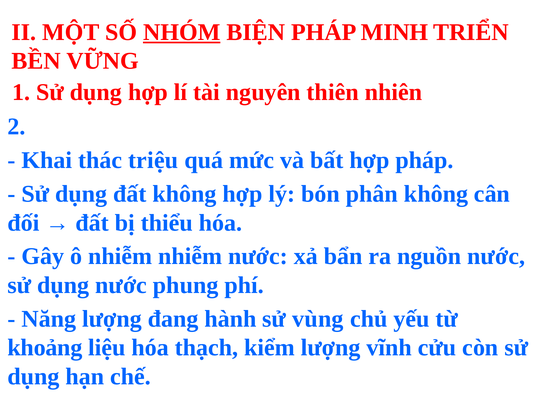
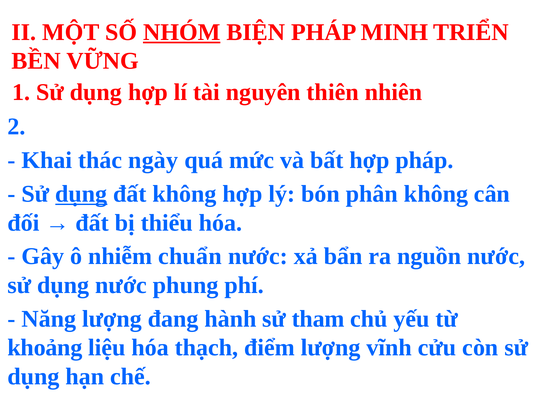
triệu: triệu -> ngày
dụng at (81, 194) underline: none -> present
nhiễm nhiễm: nhiễm -> chuẩn
vùng: vùng -> tham
kiểm: kiểm -> điểm
